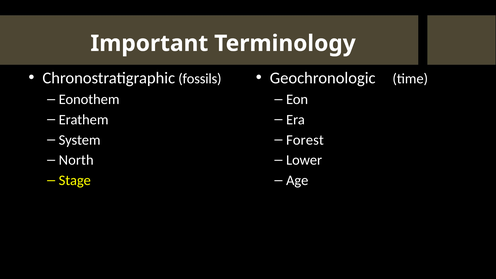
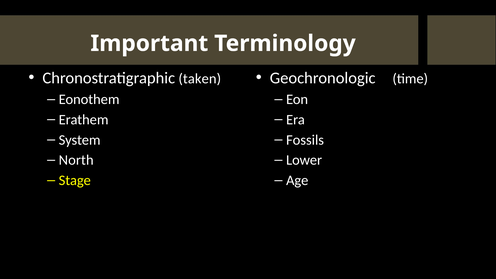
fossils: fossils -> taken
Forest: Forest -> Fossils
